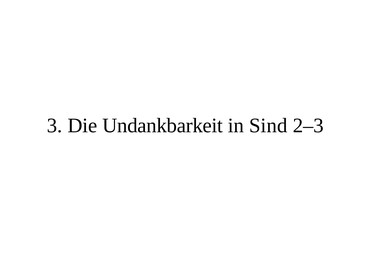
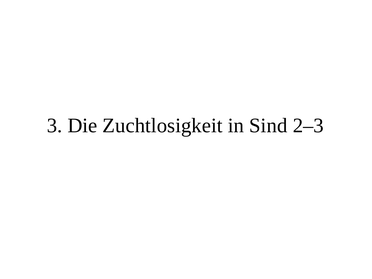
Undankbarkeit: Undankbarkeit -> Zuchtlosigkeit
